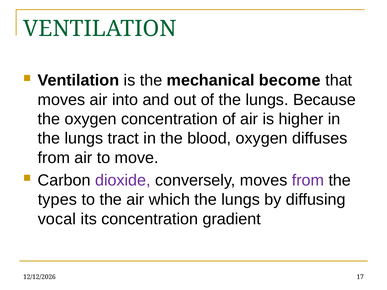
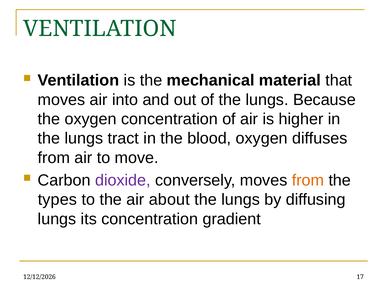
become: become -> material
from at (308, 180) colour: purple -> orange
which: which -> about
vocal at (57, 219): vocal -> lungs
